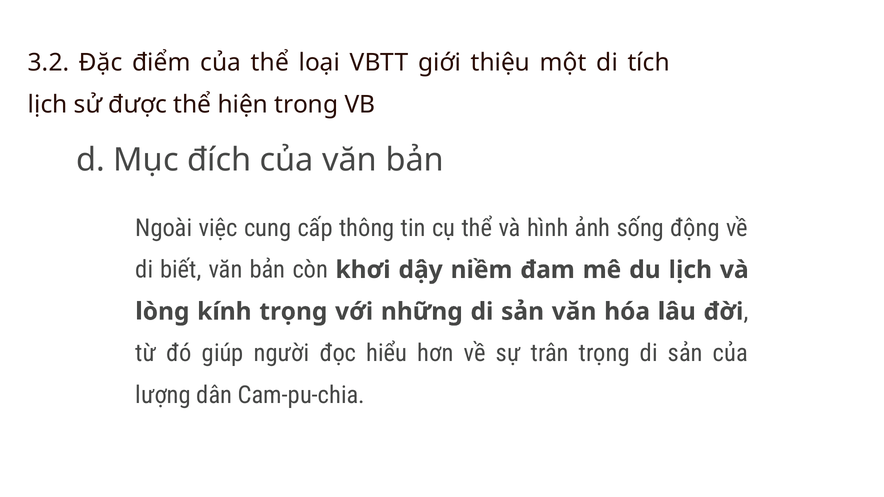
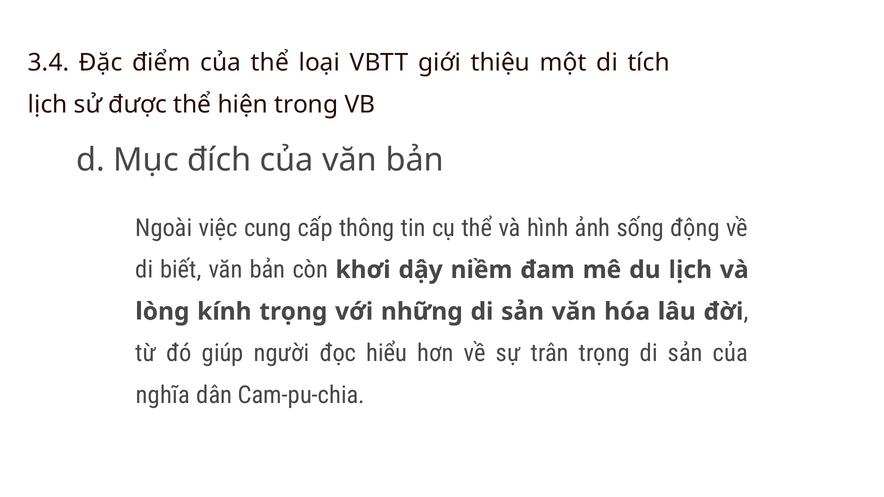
3.2: 3.2 -> 3.4
lượng: lượng -> nghĩa
